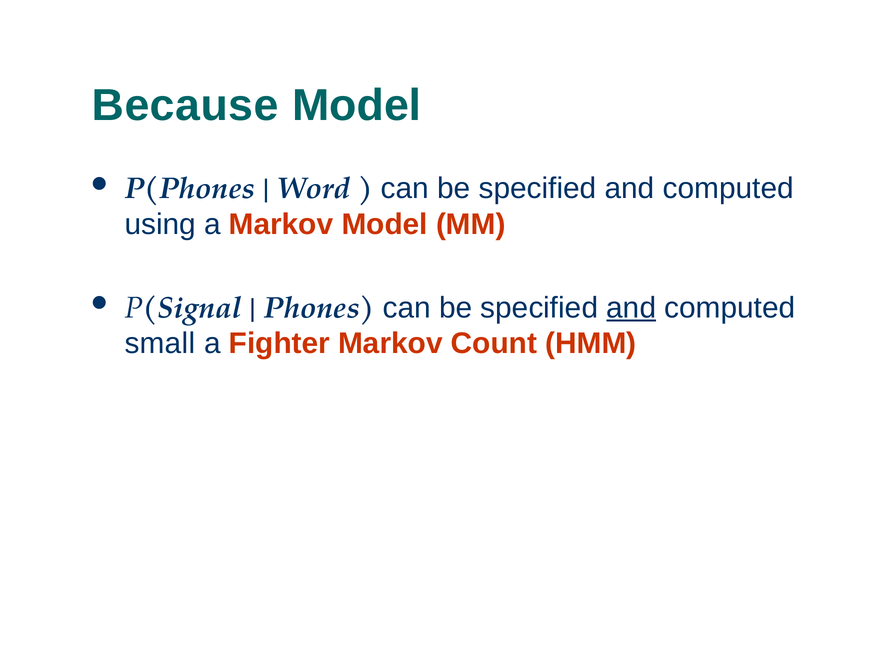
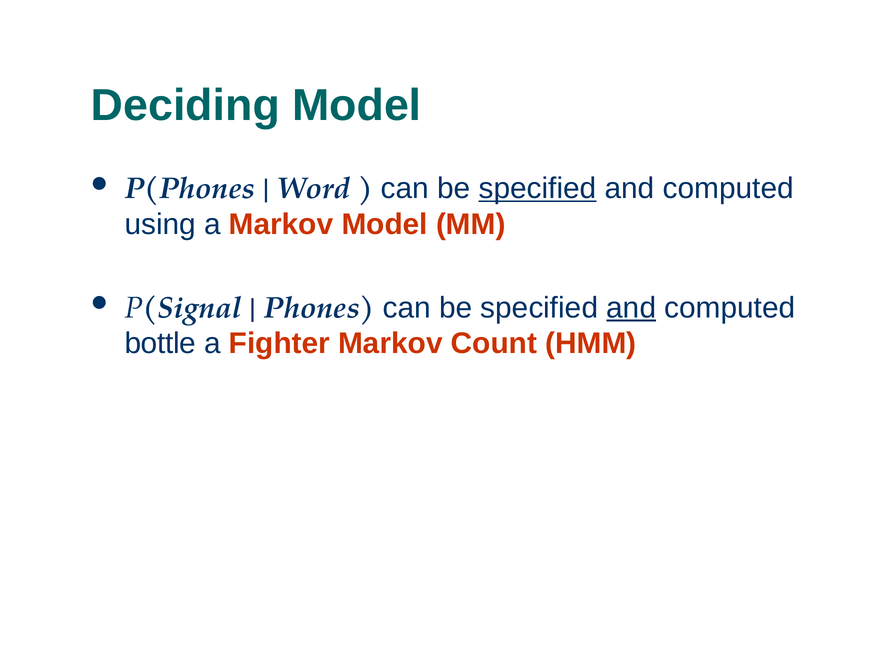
Because: Because -> Deciding
specified at (538, 189) underline: none -> present
small: small -> bottle
